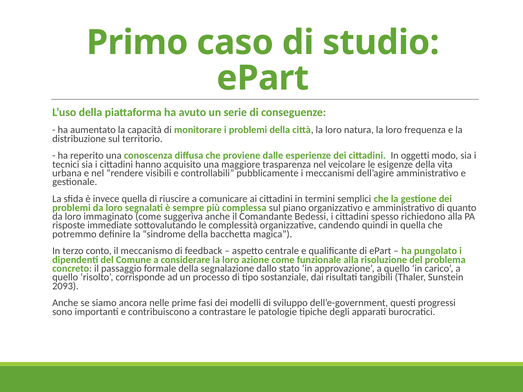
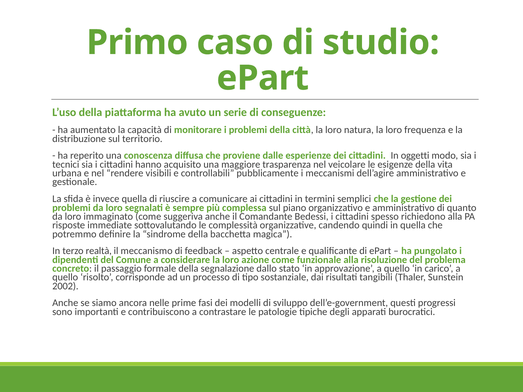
conto: conto -> realtà
2093: 2093 -> 2002
